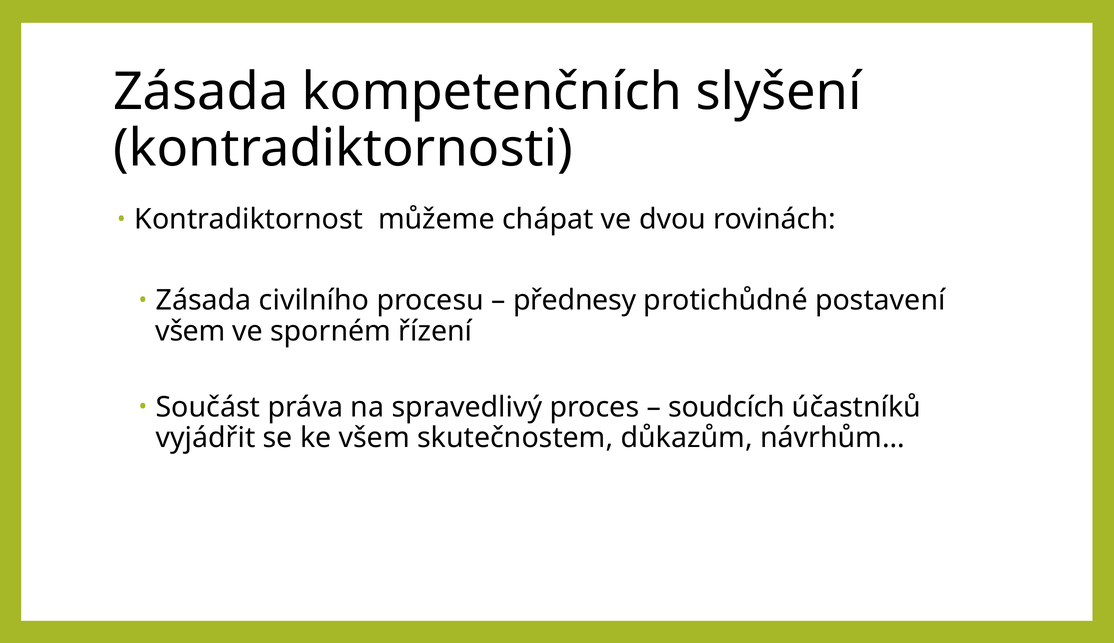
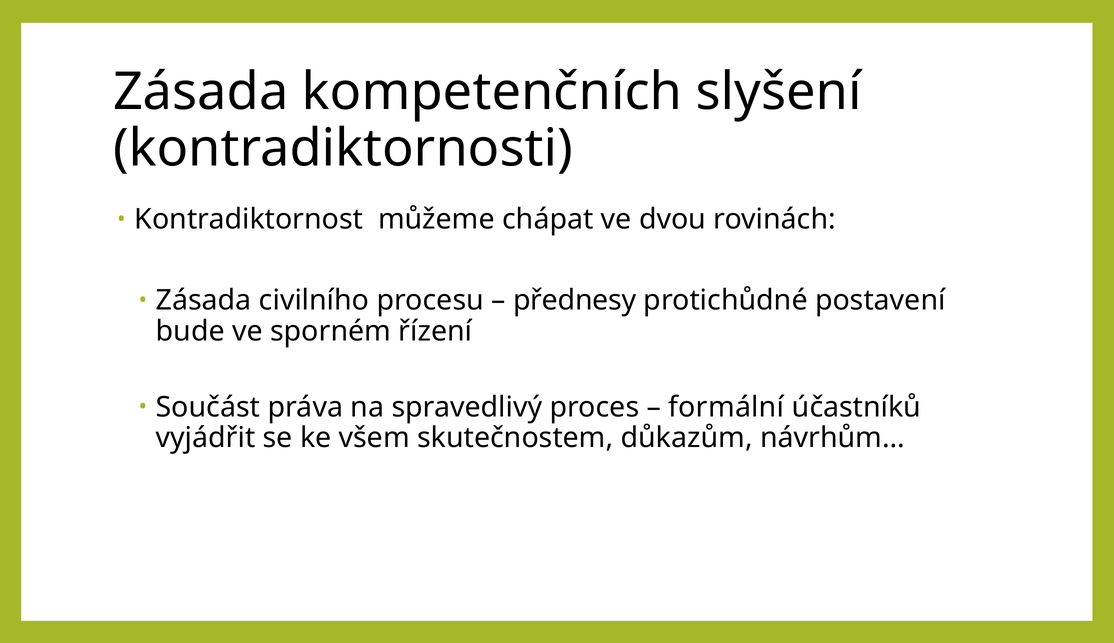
všem at (190, 331): všem -> bude
soudcích: soudcích -> formální
